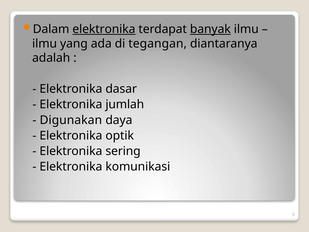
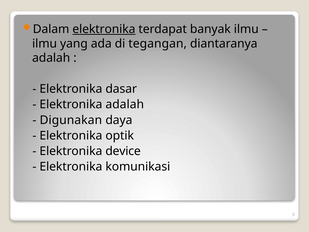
banyak underline: present -> none
Elektronika jumlah: jumlah -> adalah
sering: sering -> device
